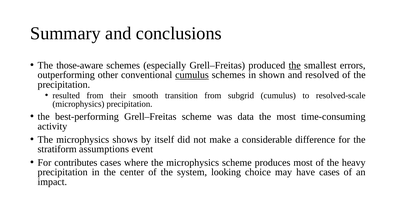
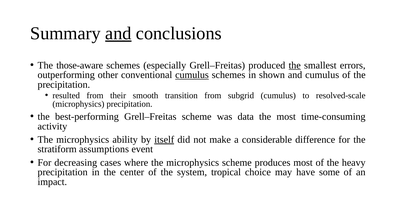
and at (118, 33) underline: none -> present
and resolved: resolved -> cumulus
shows: shows -> ability
itself underline: none -> present
contributes: contributes -> decreasing
looking: looking -> tropical
have cases: cases -> some
